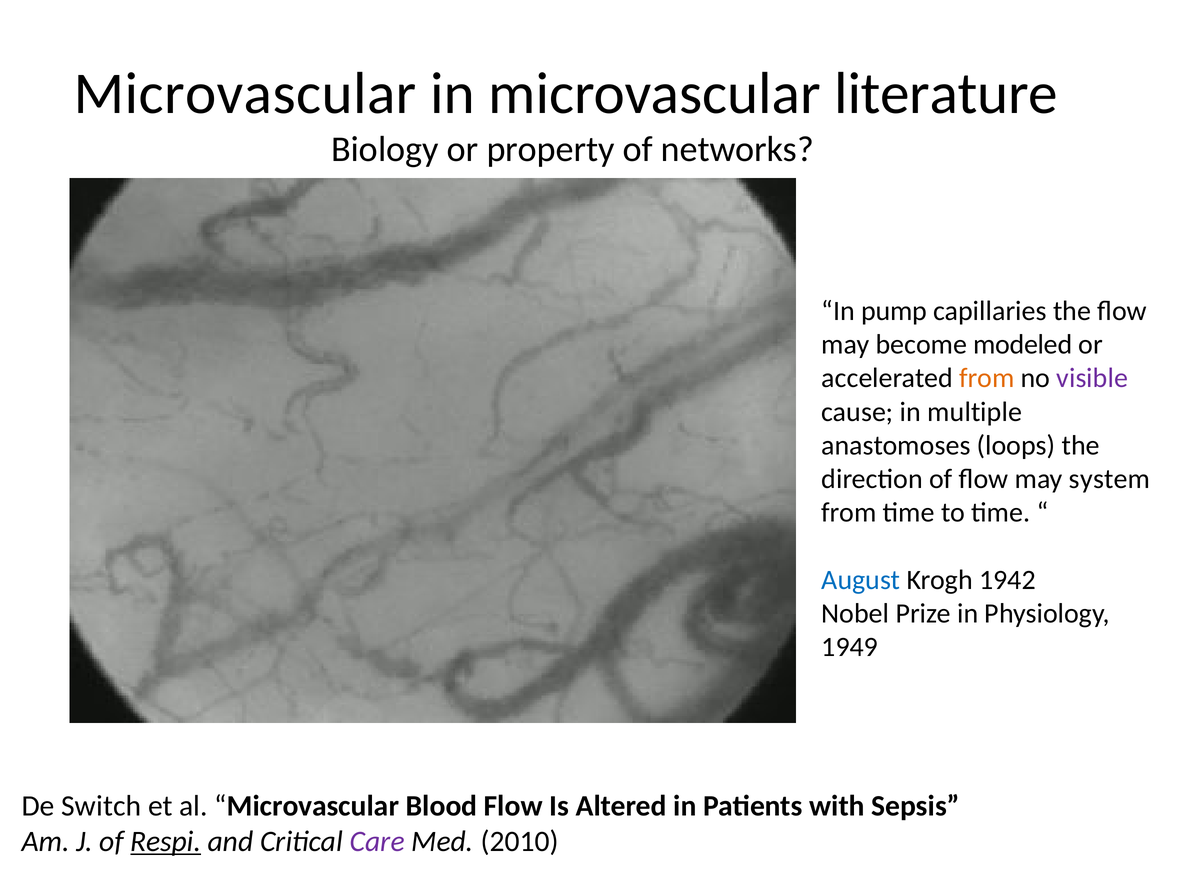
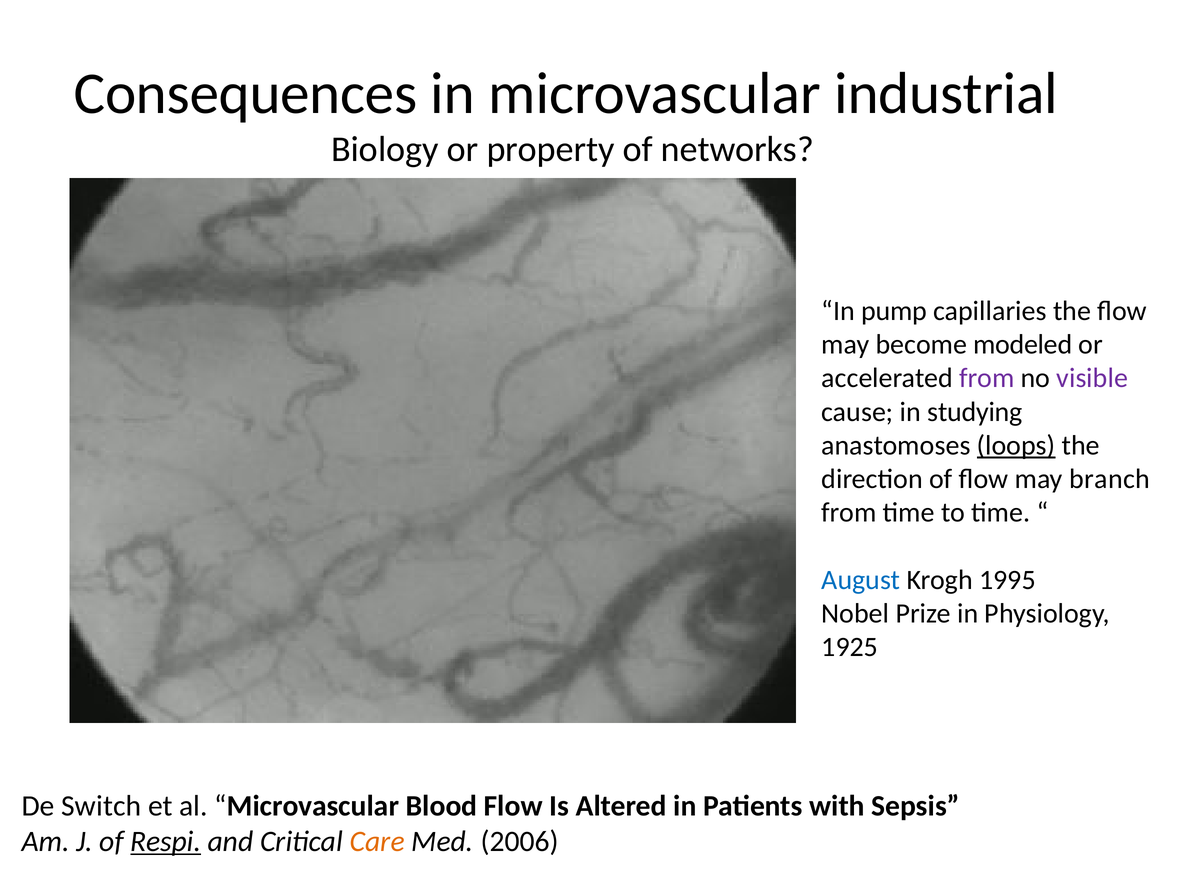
Microvascular at (245, 94): Microvascular -> Consequences
literature: literature -> industrial
from at (987, 378) colour: orange -> purple
multiple: multiple -> studying
loops underline: none -> present
system: system -> branch
1942: 1942 -> 1995
1949: 1949 -> 1925
Care colour: purple -> orange
2010: 2010 -> 2006
